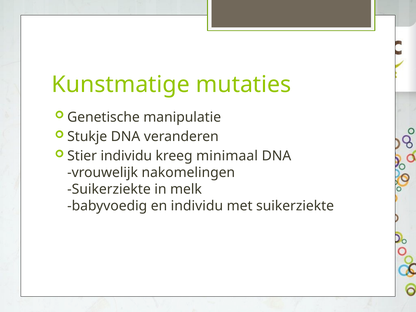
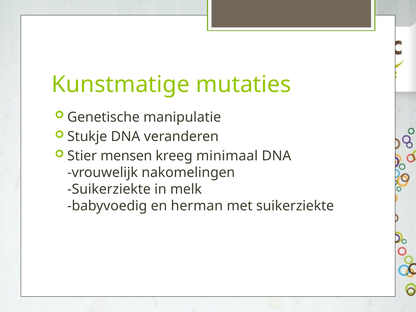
Stier individu: individu -> mensen
en individu: individu -> herman
